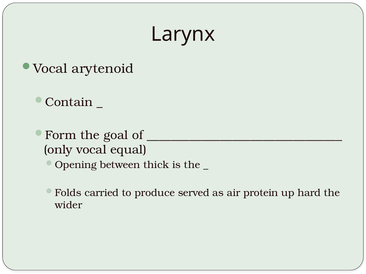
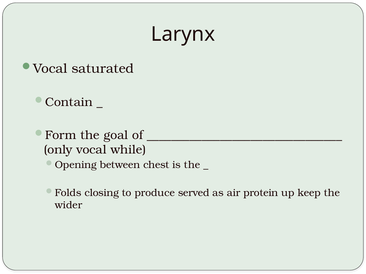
arytenoid: arytenoid -> saturated
equal: equal -> while
thick: thick -> chest
carried: carried -> closing
hard: hard -> keep
